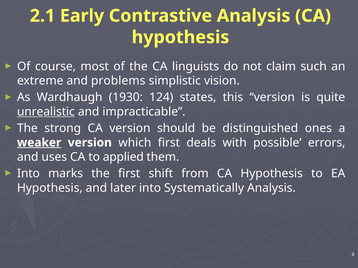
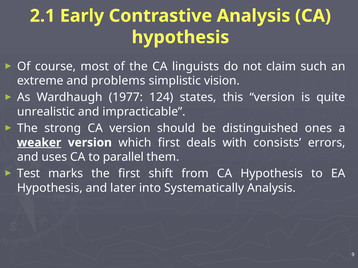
1930: 1930 -> 1977
unrealistic underline: present -> none
possible: possible -> consists
applied: applied -> parallel
Into at (28, 174): Into -> Test
